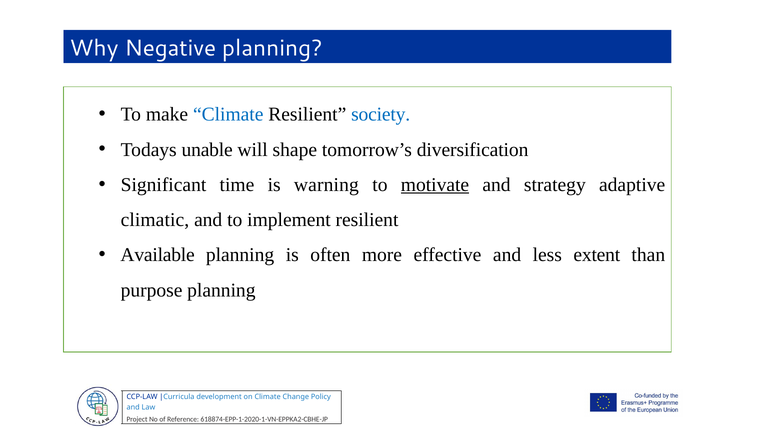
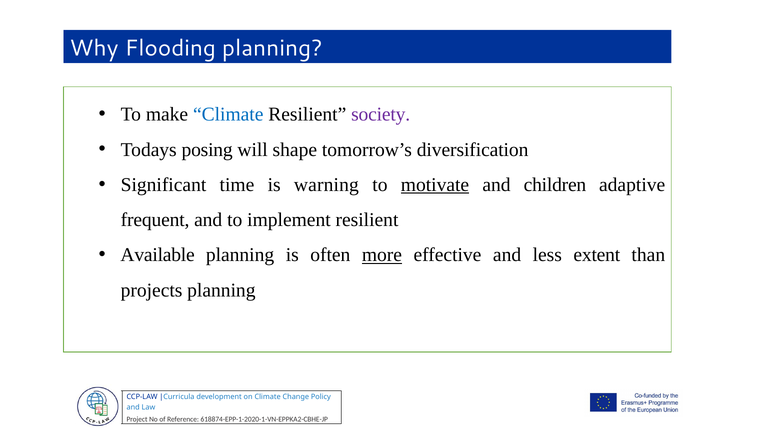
Negative: Negative -> Flooding
society colour: blue -> purple
unable: unable -> posing
strategy: strategy -> children
climatic: climatic -> frequent
more underline: none -> present
purpose: purpose -> projects
